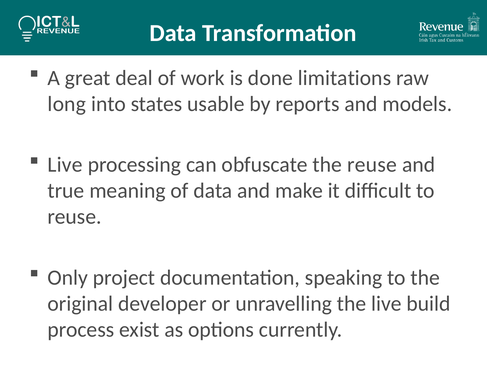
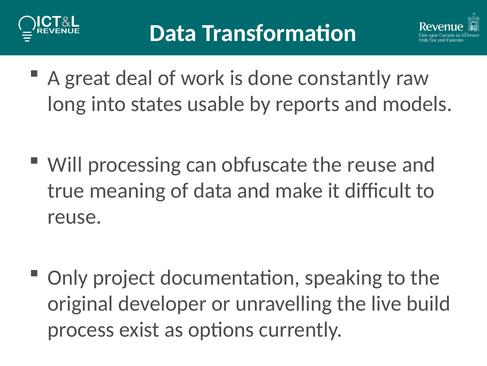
limitations: limitations -> constantly
Live at (65, 164): Live -> Will
